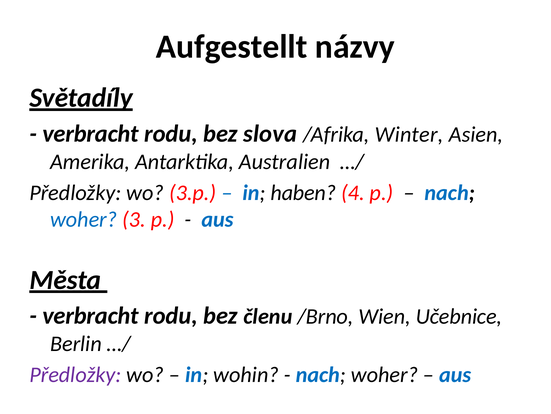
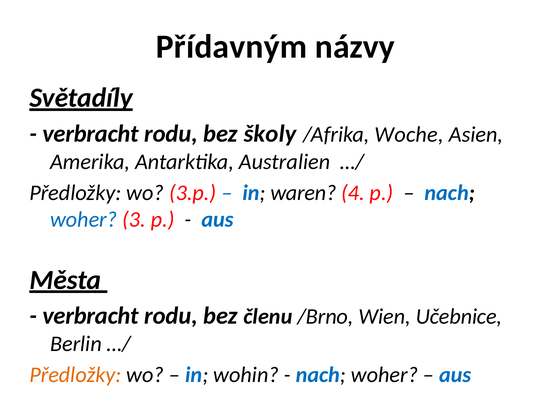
Aufgestellt: Aufgestellt -> Přídavným
slova: slova -> školy
Winter: Winter -> Woche
haben: haben -> waren
Předložky at (75, 374) colour: purple -> orange
